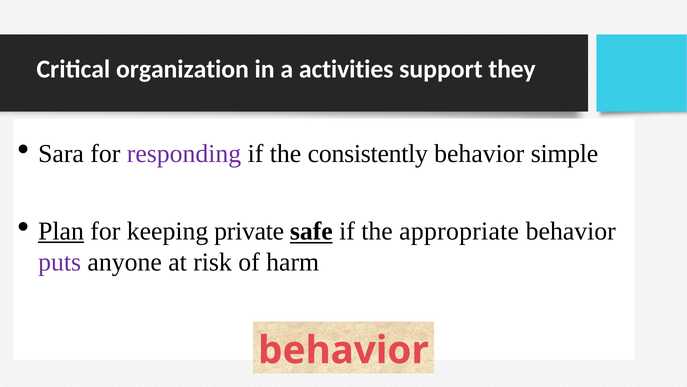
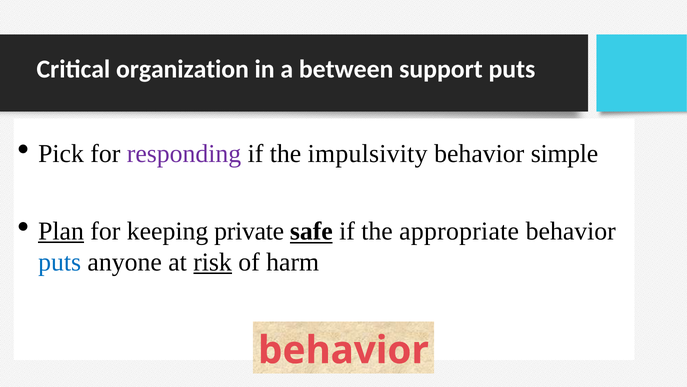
activities: activities -> between
support they: they -> puts
Sara: Sara -> Pick
consistently: consistently -> impulsivity
puts at (60, 262) colour: purple -> blue
risk underline: none -> present
